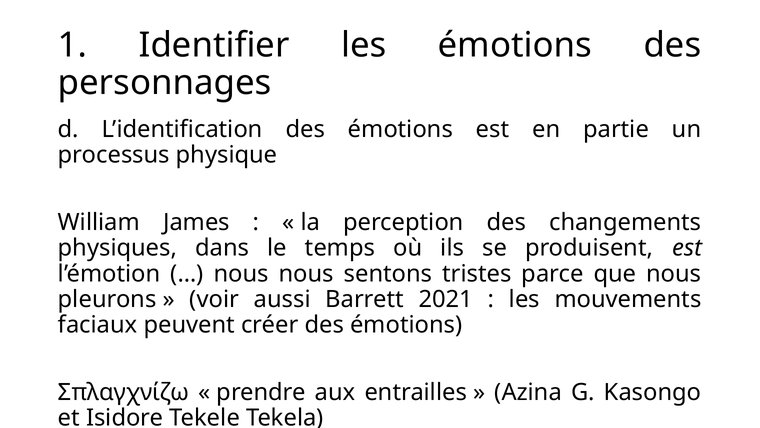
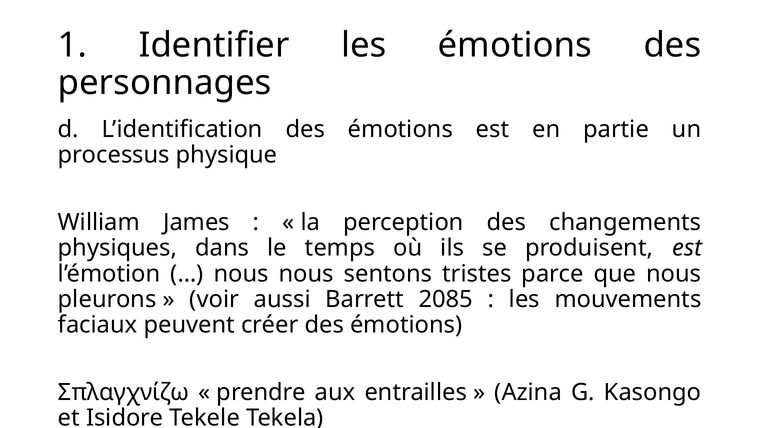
2021: 2021 -> 2085
